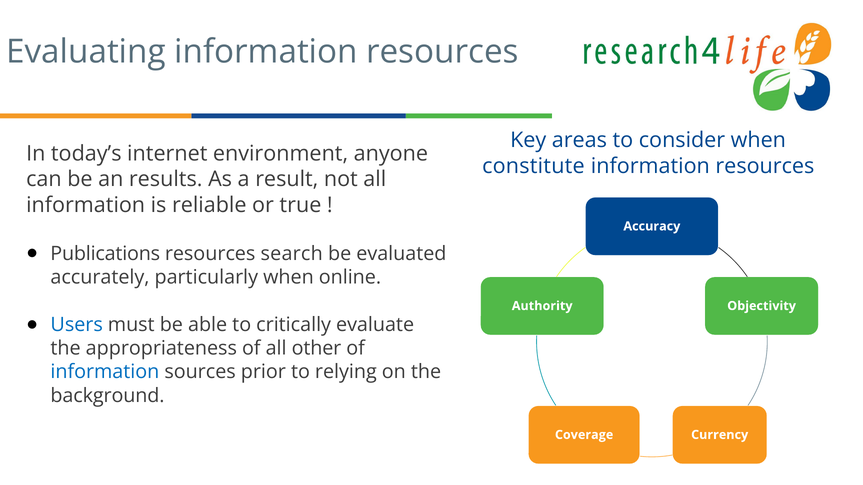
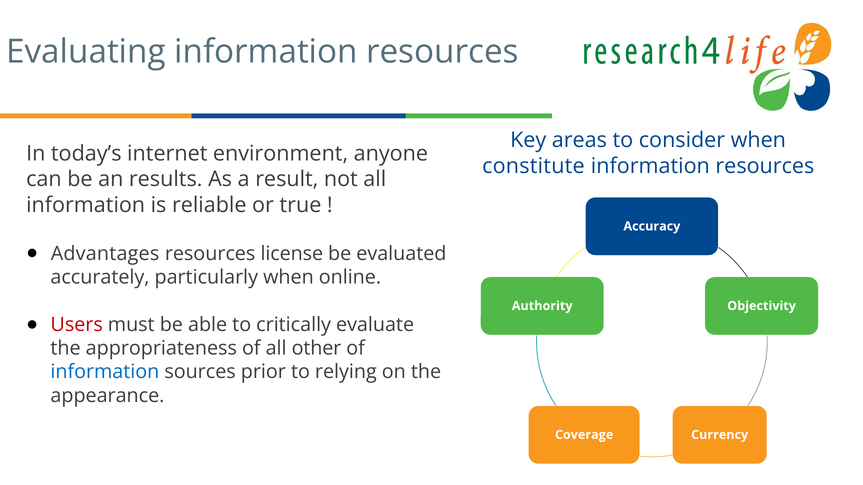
Publications: Publications -> Advantages
search: search -> license
Users colour: blue -> red
background: background -> appearance
